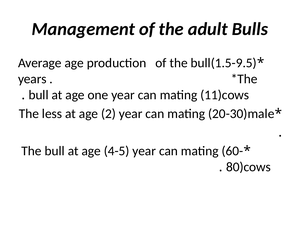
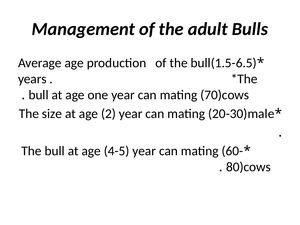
bull(1.5-9.5: bull(1.5-9.5 -> bull(1.5-6.5
11)cows: 11)cows -> 70)cows
less: less -> size
